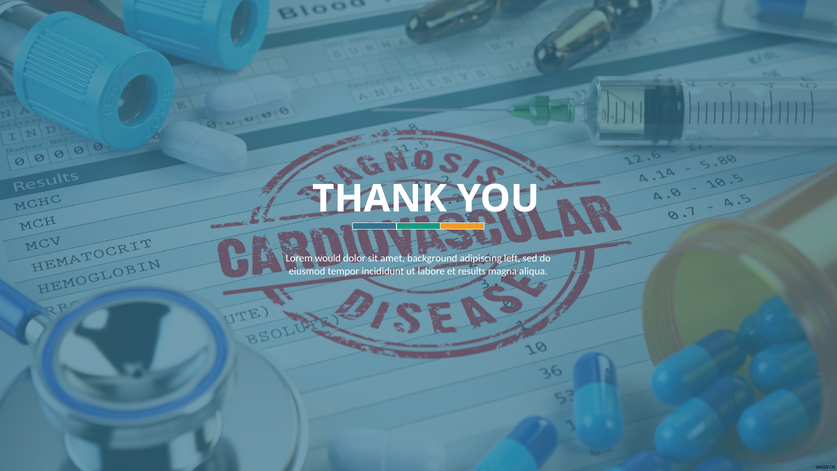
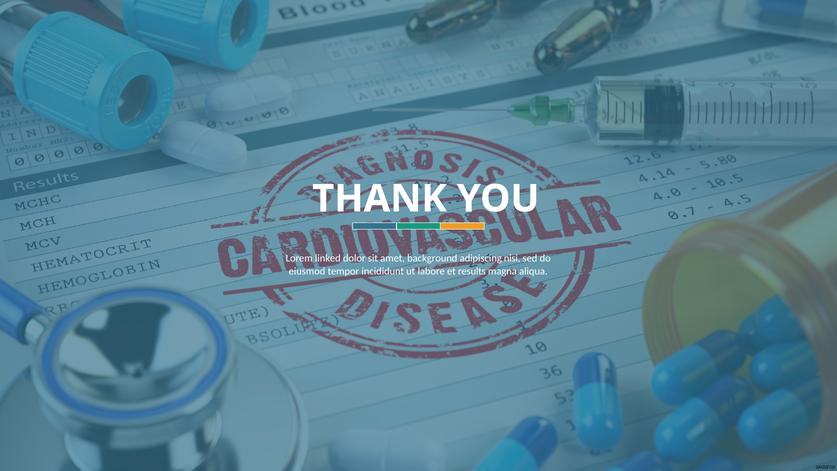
would: would -> linked
left: left -> nisi
